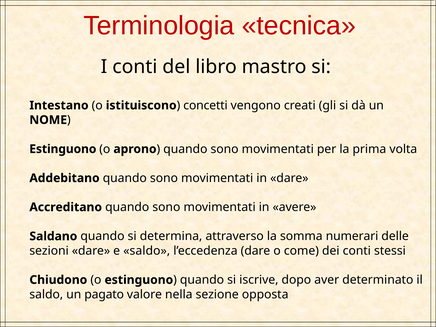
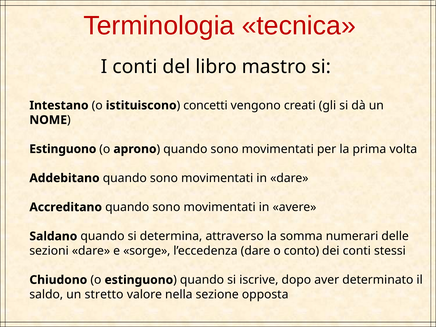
e saldo: saldo -> sorge
come: come -> conto
pagato: pagato -> stretto
